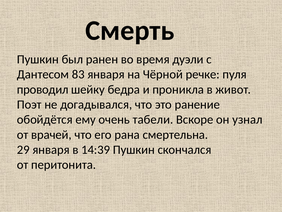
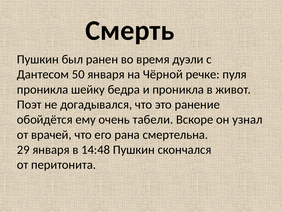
83: 83 -> 50
проводил at (43, 89): проводил -> проникла
14:39: 14:39 -> 14:48
